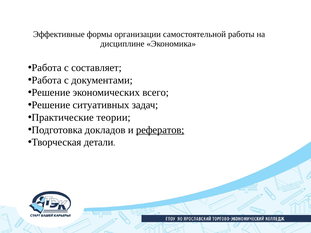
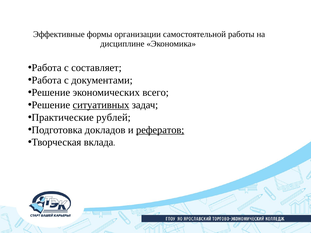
ситуативных underline: none -> present
теории: теории -> рублей
детали: детали -> вклада
